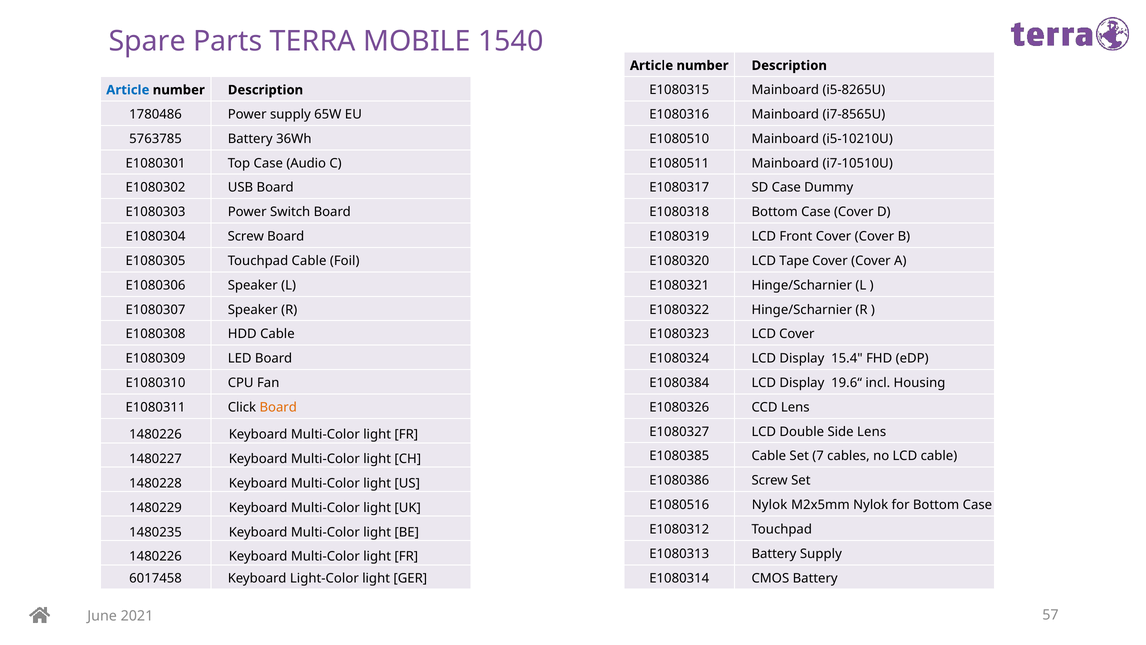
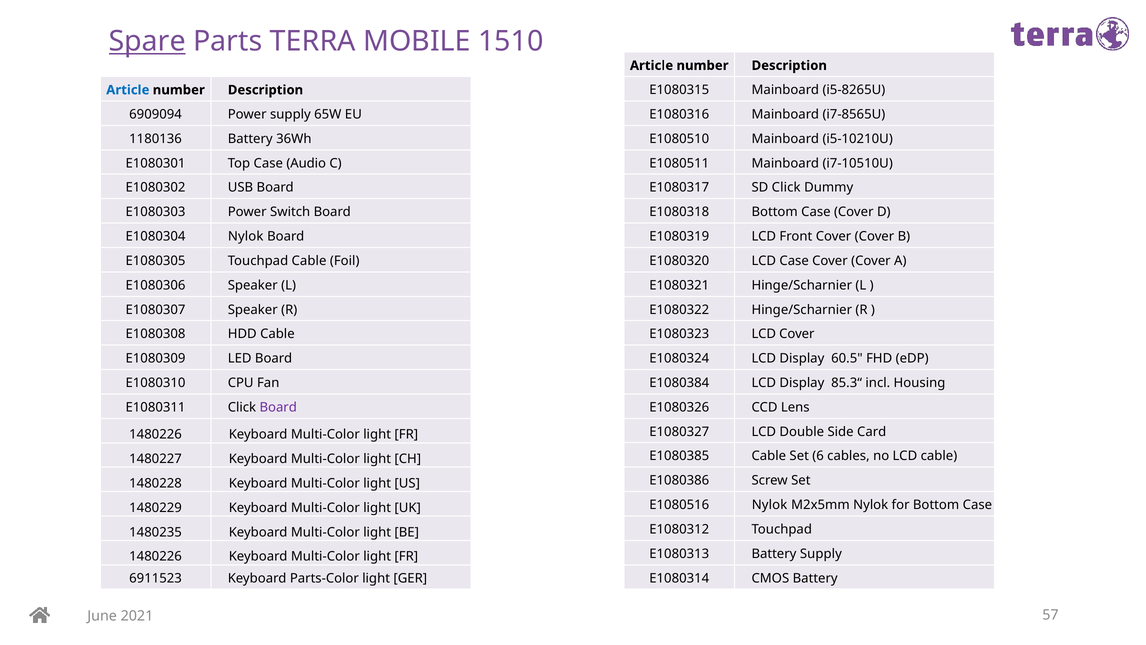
Spare underline: none -> present
1540: 1540 -> 1510
1780486: 1780486 -> 6909094
5763785: 5763785 -> 1180136
SD Case: Case -> Click
E1080304 Screw: Screw -> Nylok
LCD Tape: Tape -> Case
15.4: 15.4 -> 60.5
19.6“: 19.6“ -> 85.3“
Board at (278, 407) colour: orange -> purple
Side Lens: Lens -> Card
7: 7 -> 6
6017458: 6017458 -> 6911523
Light-Color: Light-Color -> Parts-Color
